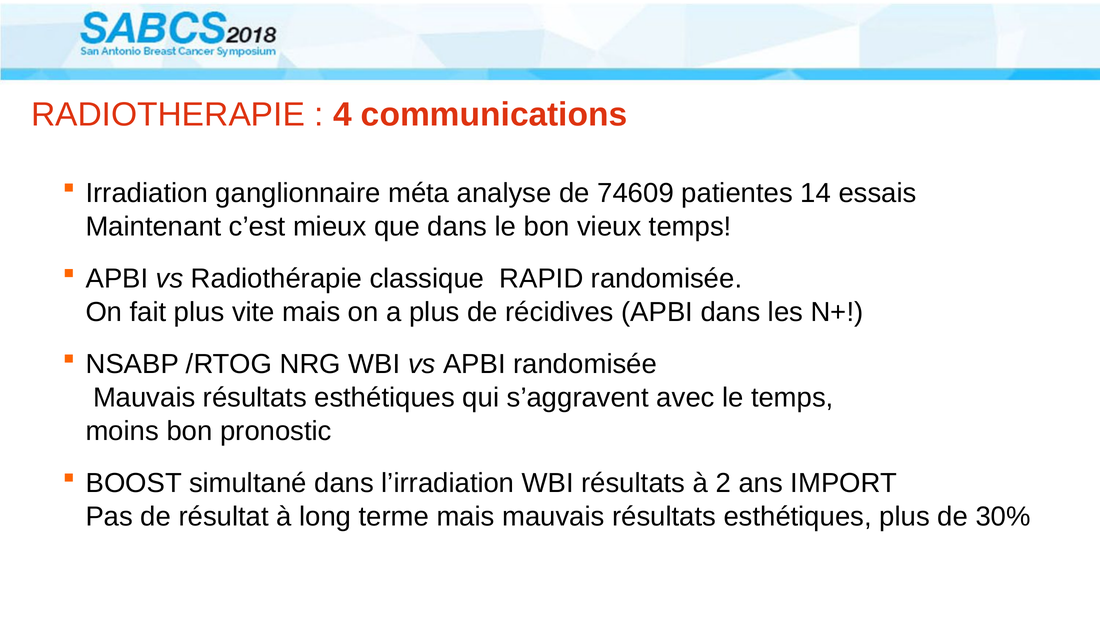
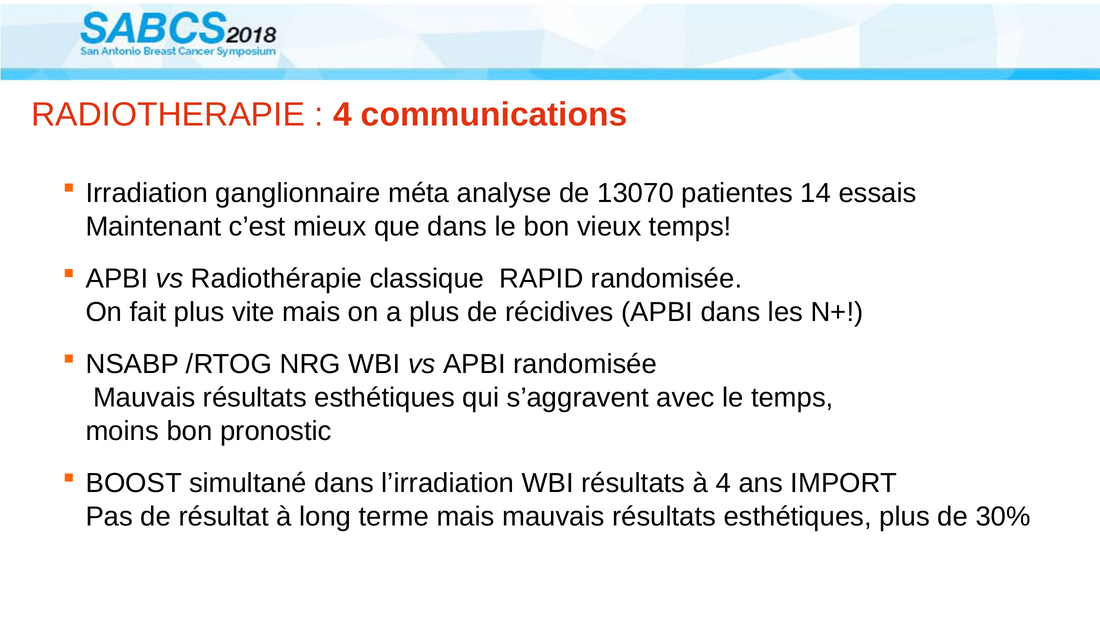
74609: 74609 -> 13070
à 2: 2 -> 4
